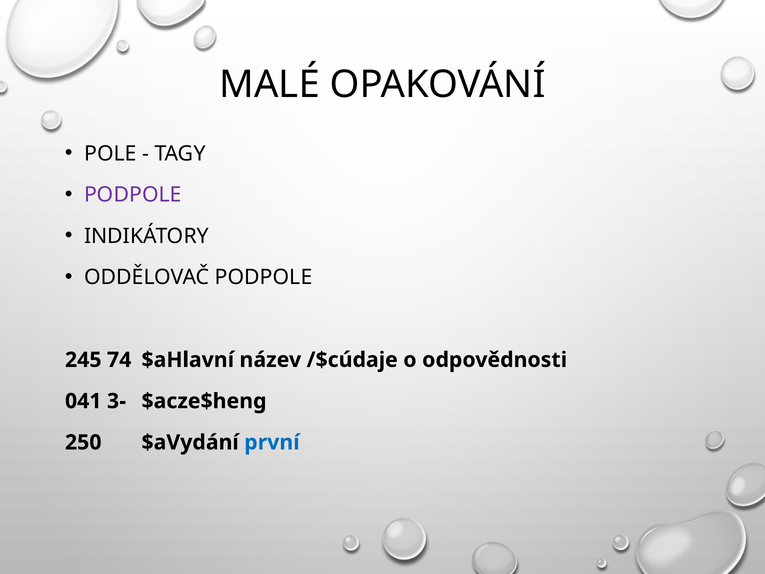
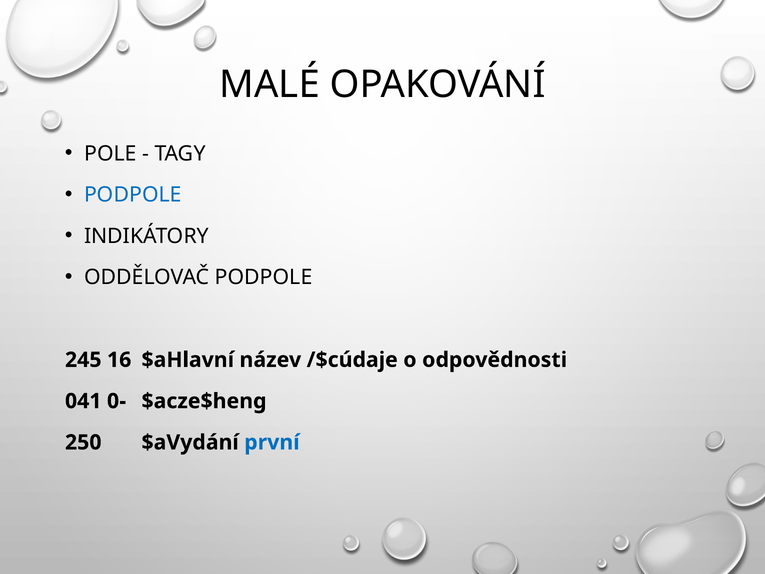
PODPOLE at (133, 195) colour: purple -> blue
74: 74 -> 16
3-: 3- -> 0-
